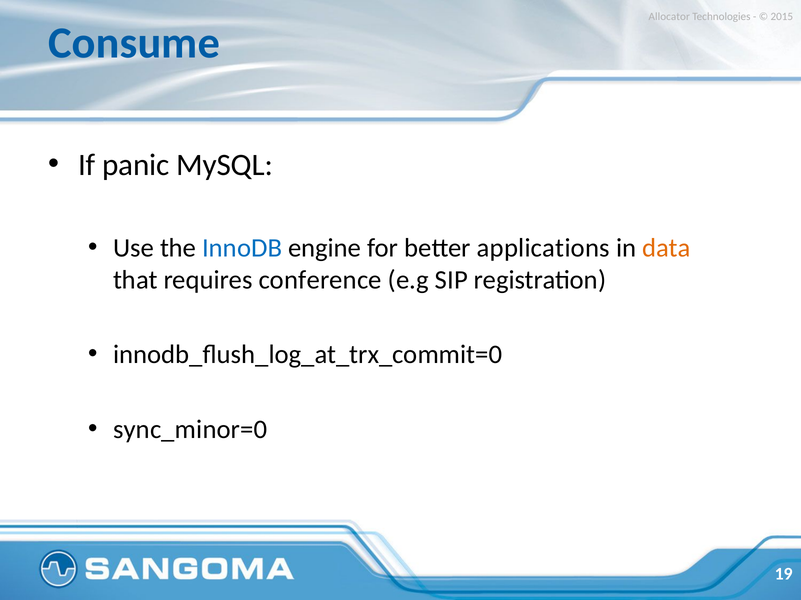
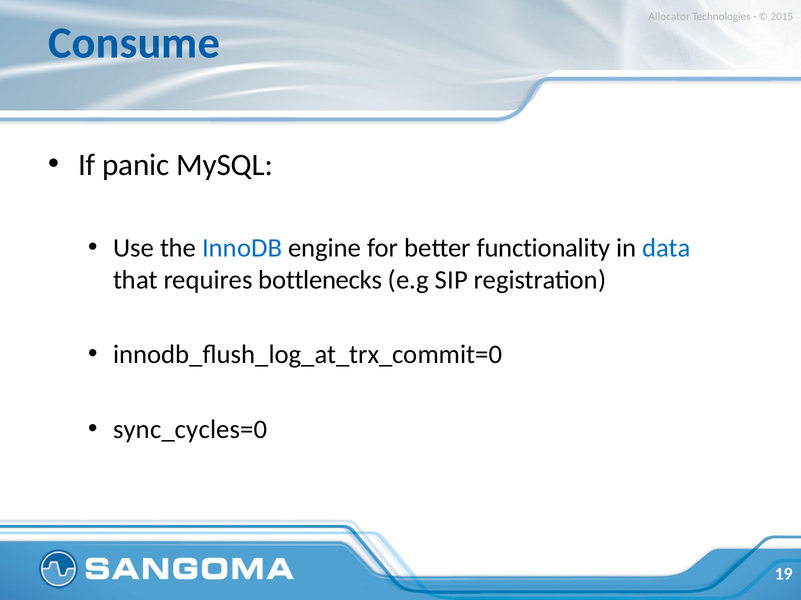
applications: applications -> functionality
data colour: orange -> blue
conference: conference -> bottlenecks
sync_minor=0: sync_minor=0 -> sync_cycles=0
